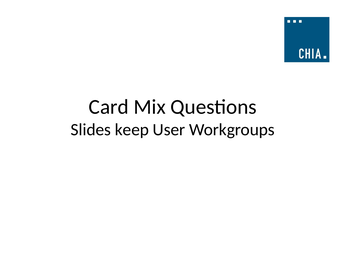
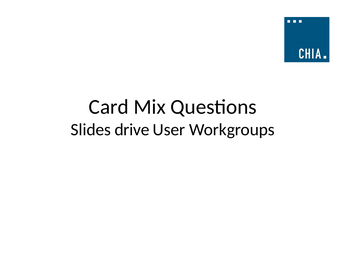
keep: keep -> drive
